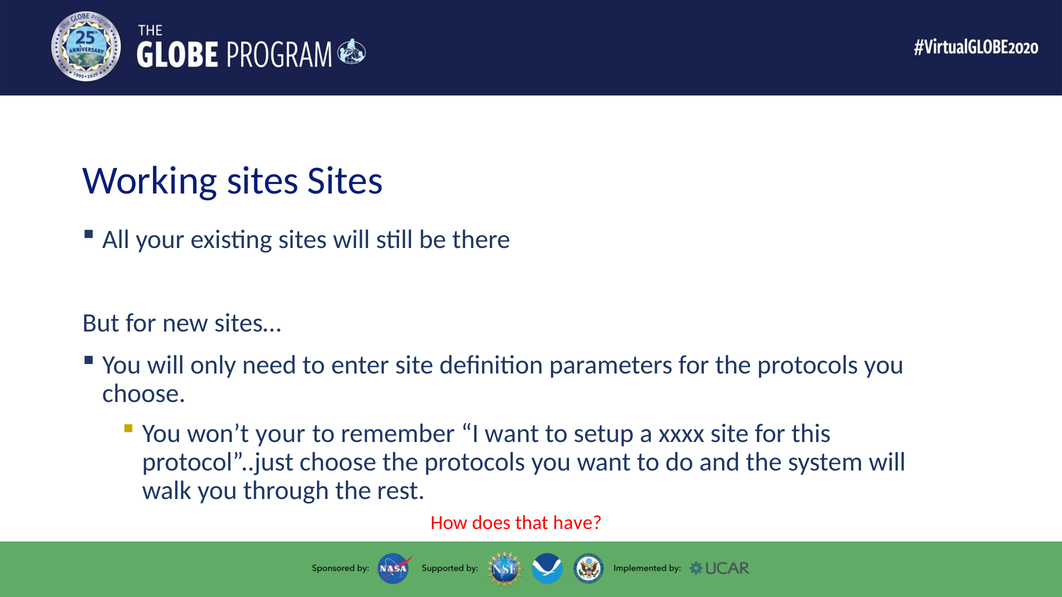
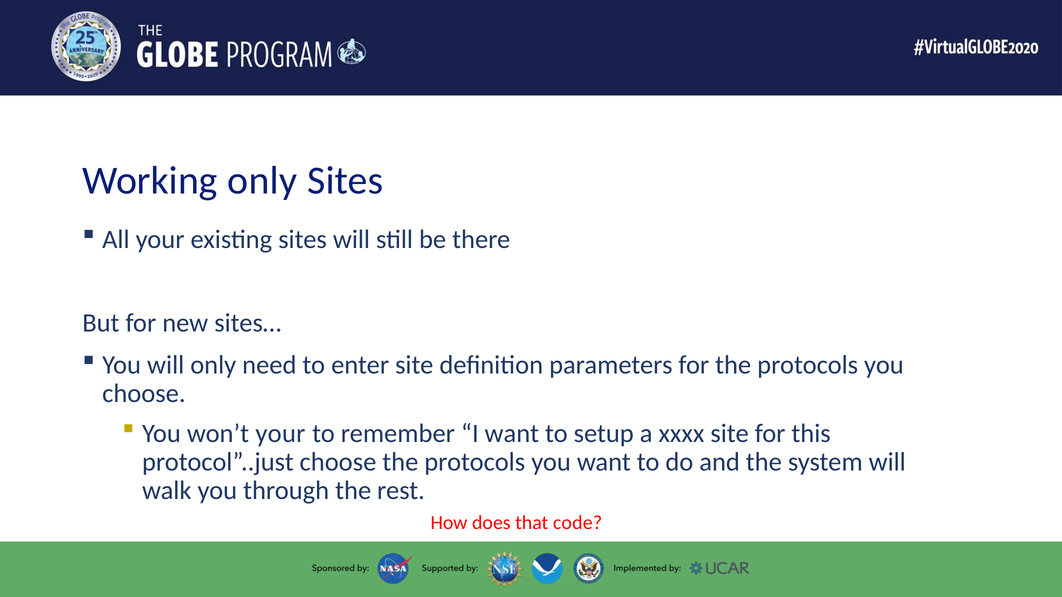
Working sites: sites -> only
have: have -> code
